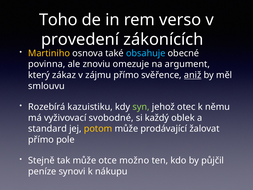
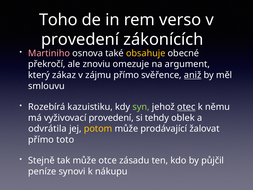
Martiniho colour: yellow -> pink
obsahuje colour: light blue -> yellow
povinna: povinna -> překročí
otec underline: none -> present
vyživovací svobodné: svobodné -> provedení
každý: každý -> tehdy
standard: standard -> odvrátila
pole: pole -> toto
možno: možno -> zásadu
